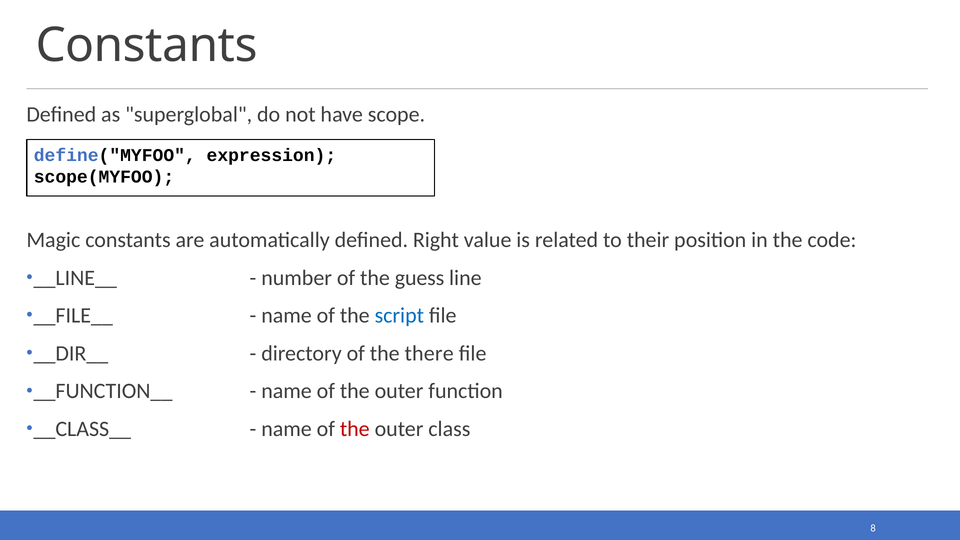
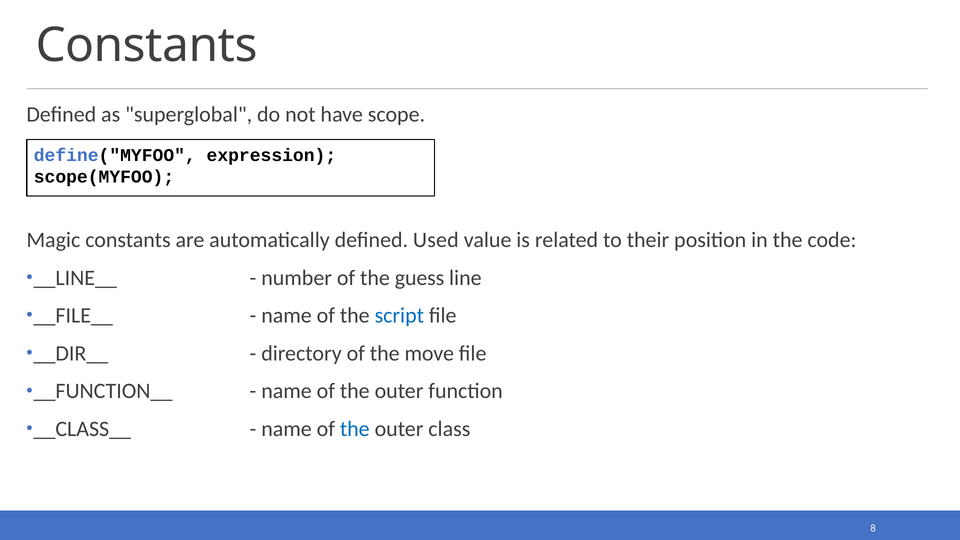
Right: Right -> Used
there: there -> move
the at (355, 429) colour: red -> blue
